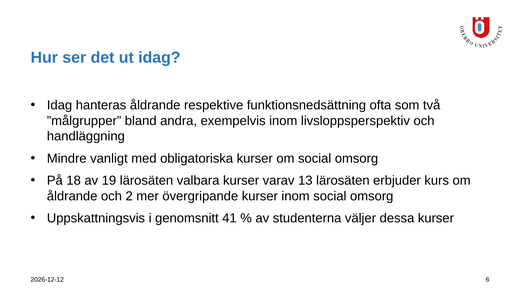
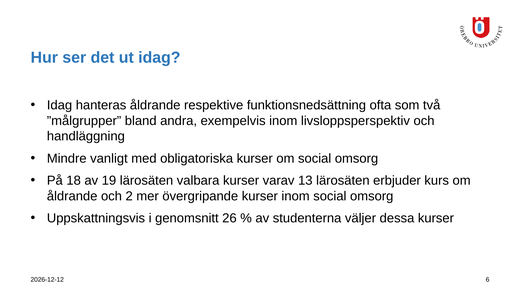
41: 41 -> 26
